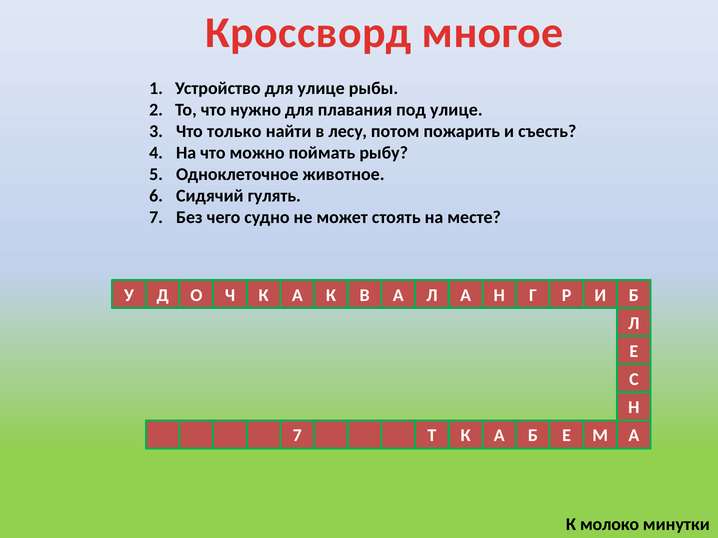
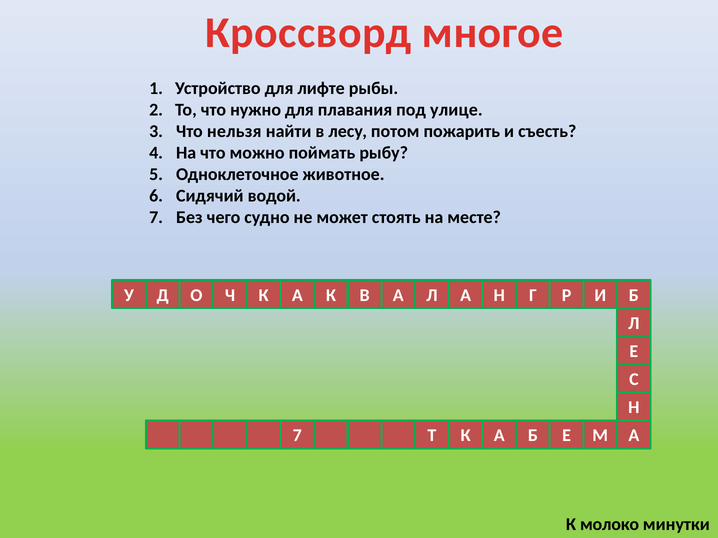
для улице: улице -> лифте
только: только -> нельзя
гулять: гулять -> водой
